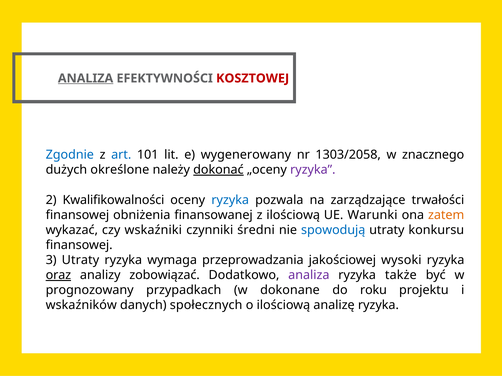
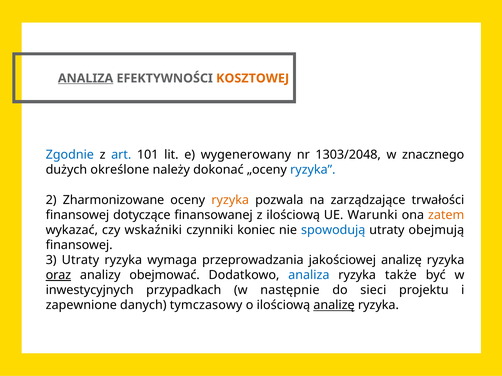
KOSZTOWEJ colour: red -> orange
1303/2058: 1303/2058 -> 1303/2048
dokonać underline: present -> none
ryzyka at (313, 170) colour: purple -> blue
Kwalifikowalności: Kwalifikowalności -> Zharmonizowane
ryzyka at (230, 200) colour: blue -> orange
obniżenia: obniżenia -> dotyczące
średni: średni -> koniec
konkursu: konkursu -> obejmują
jakościowej wysoki: wysoki -> analizę
zobowiązać: zobowiązać -> obejmować
analiza at (309, 275) colour: purple -> blue
prognozowany: prognozowany -> inwestycyjnych
dokonane: dokonane -> następnie
roku: roku -> sieci
wskaźników: wskaźników -> zapewnione
społecznych: społecznych -> tymczasowy
analizę at (334, 306) underline: none -> present
